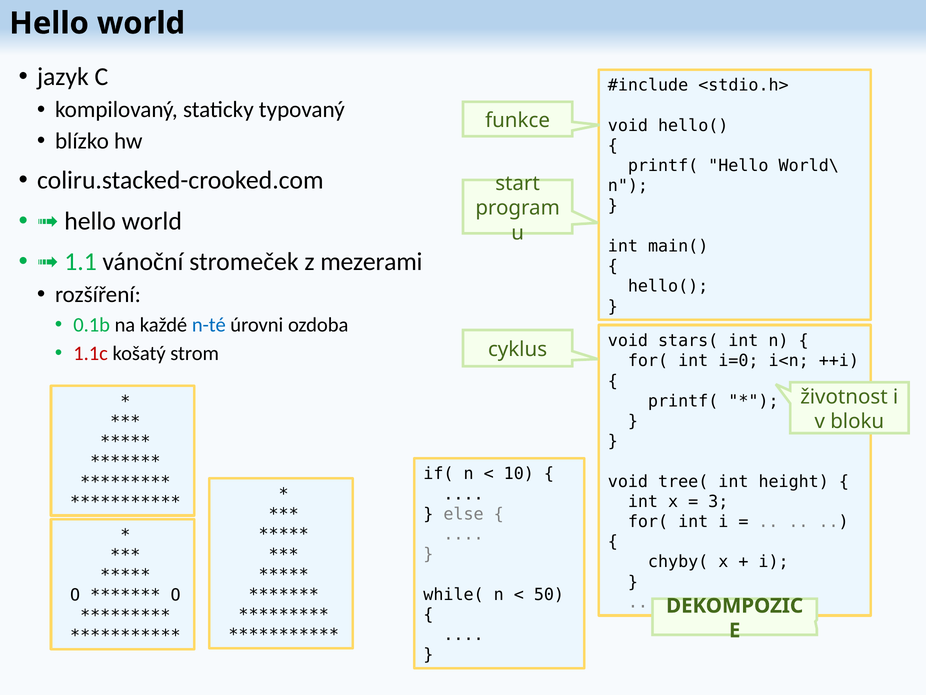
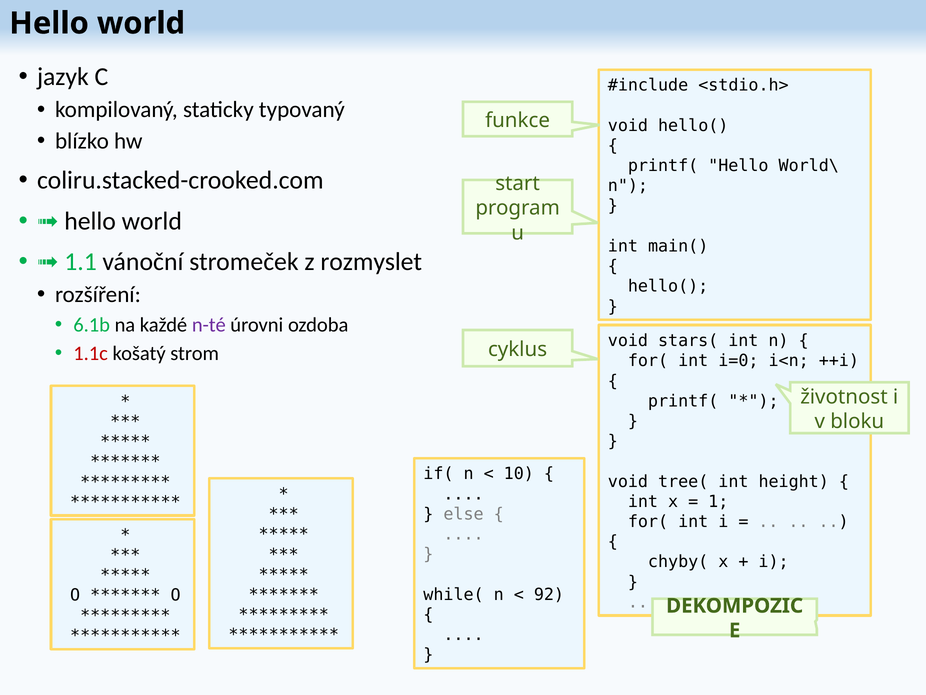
mezerami: mezerami -> rozmyslet
0.1b: 0.1b -> 6.1b
n-té colour: blue -> purple
3: 3 -> 1
50: 50 -> 92
